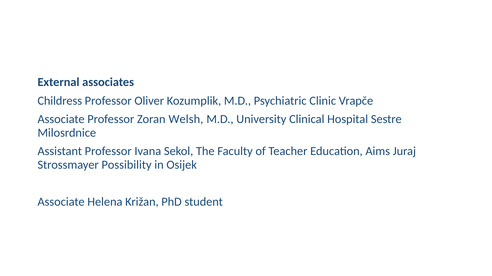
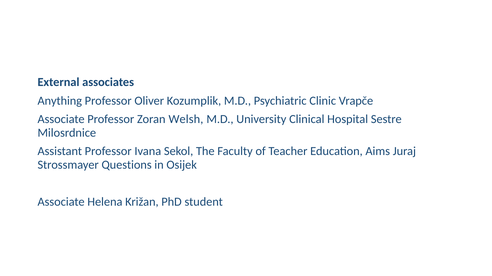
Childress: Childress -> Anything
Possibility: Possibility -> Questions
